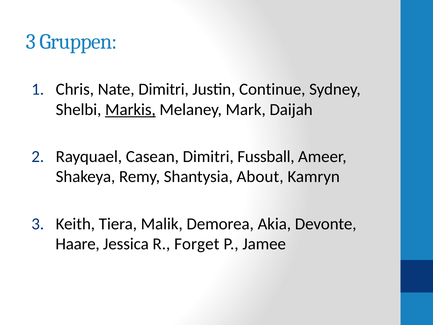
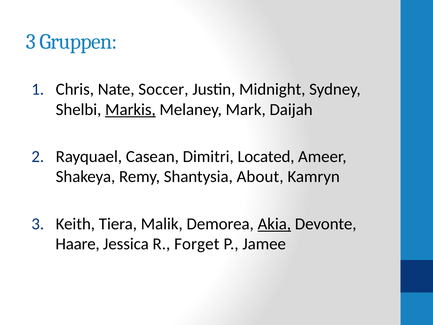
Nate Dimitri: Dimitri -> Soccer
Continue: Continue -> Midnight
Fussball: Fussball -> Located
Akia underline: none -> present
